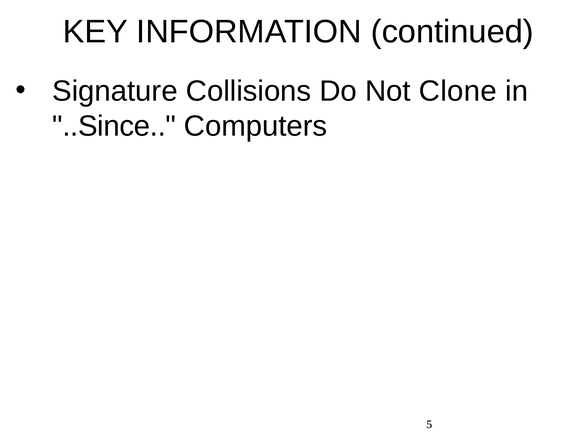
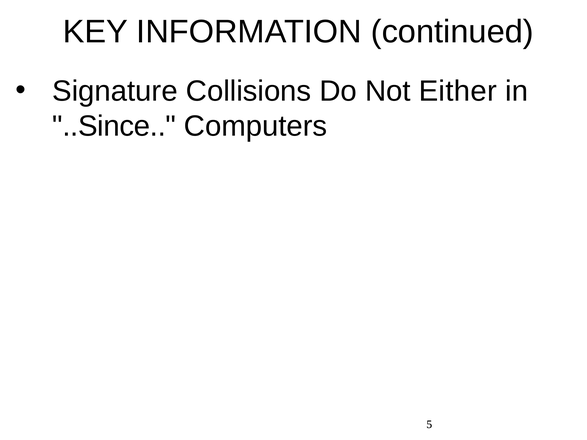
Clone: Clone -> Either
